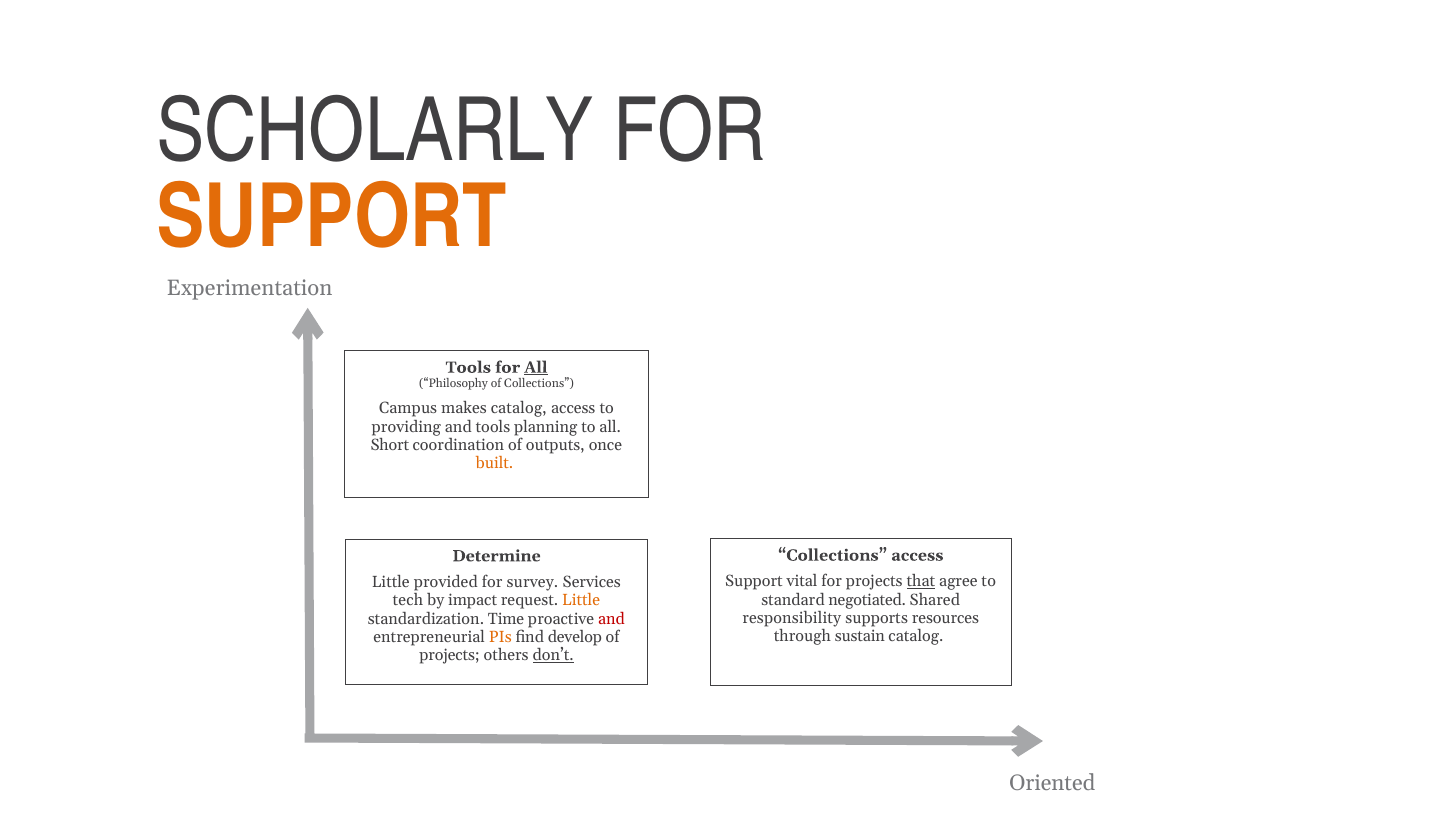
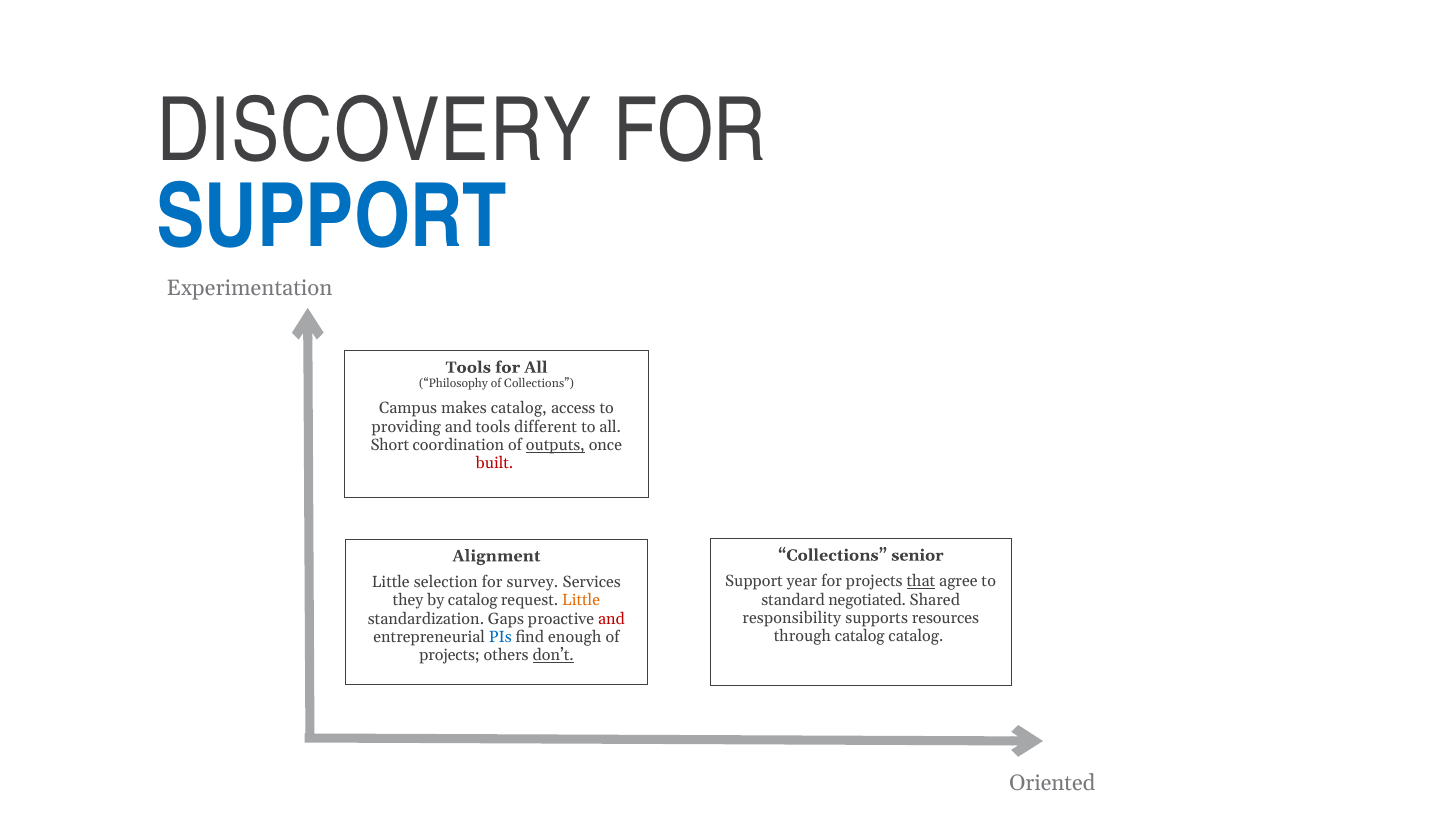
SCHOLARLY: SCHOLARLY -> DISCOVERY
SUPPORT at (332, 217) colour: orange -> blue
All at (536, 367) underline: present -> none
planning: planning -> different
outputs underline: none -> present
built colour: orange -> red
Collections access: access -> senior
Determine: Determine -> Alignment
vital: vital -> year
provided: provided -> selection
tech: tech -> they
by impact: impact -> catalog
Time: Time -> Gaps
through sustain: sustain -> catalog
PIs colour: orange -> blue
develop: develop -> enough
